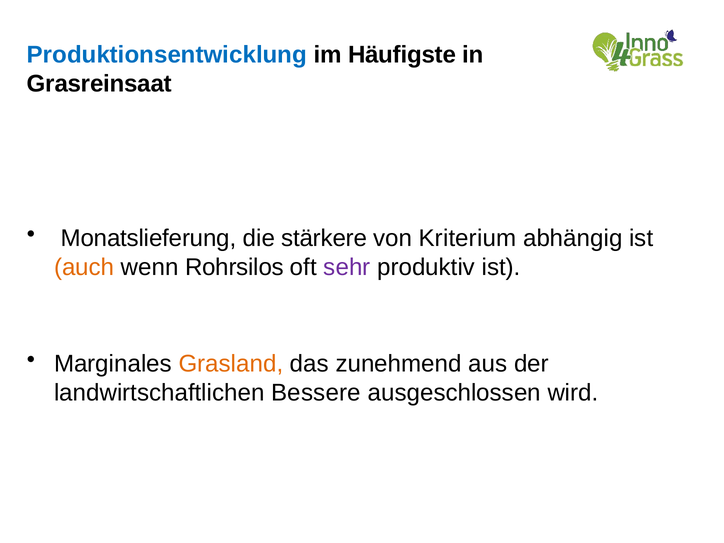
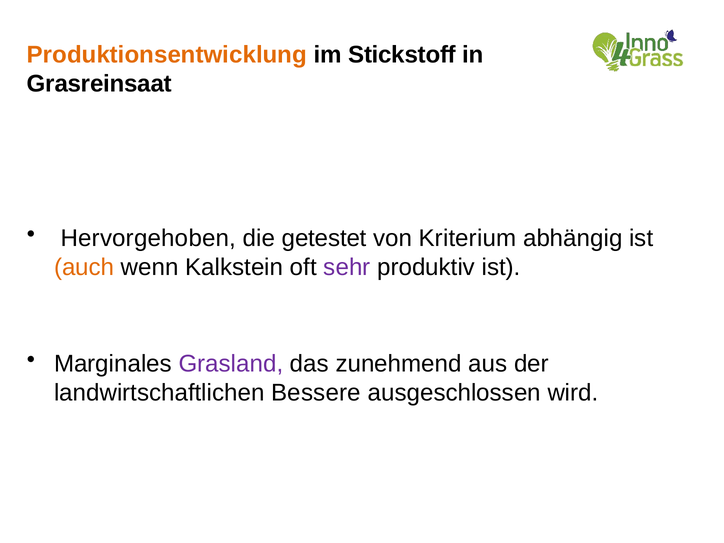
Produktionsentwicklung colour: blue -> orange
Häufigste: Häufigste -> Stickstoff
Monatslieferung: Monatslieferung -> Hervorgehoben
stärkere: stärkere -> getestet
Rohrsilos: Rohrsilos -> Kalkstein
Grasland colour: orange -> purple
